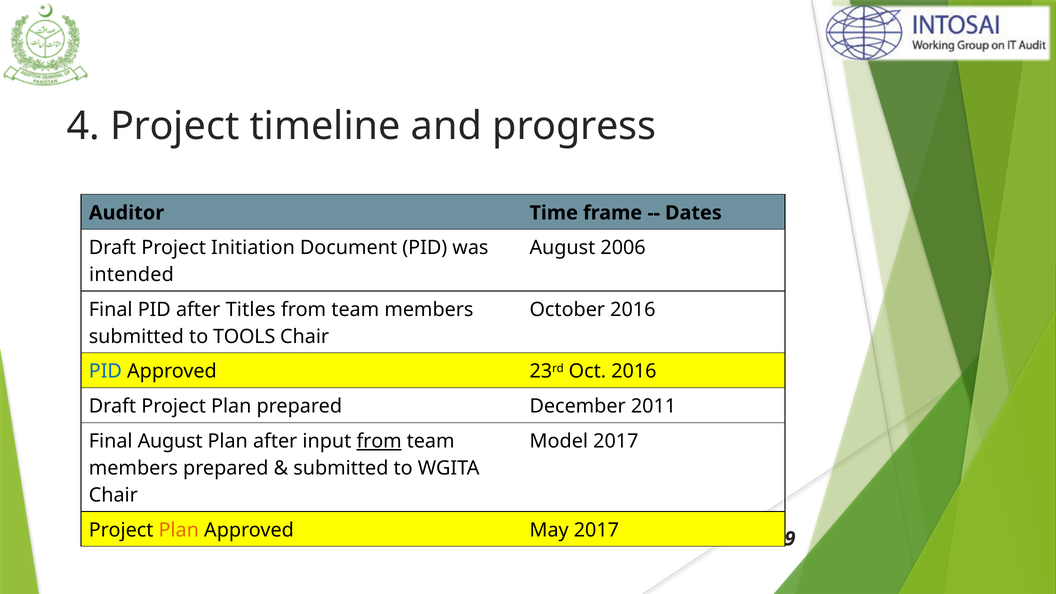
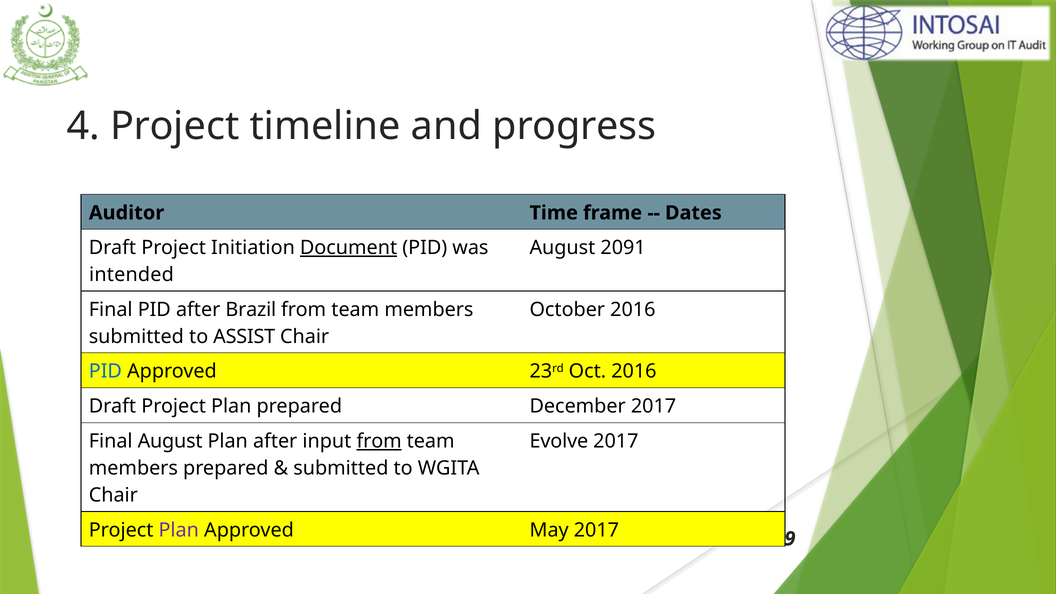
Document underline: none -> present
2006: 2006 -> 2091
Titles: Titles -> Brazil
TOOLS: TOOLS -> ASSIST
December 2011: 2011 -> 2017
Model: Model -> Evolve
Plan at (179, 530) colour: orange -> purple
